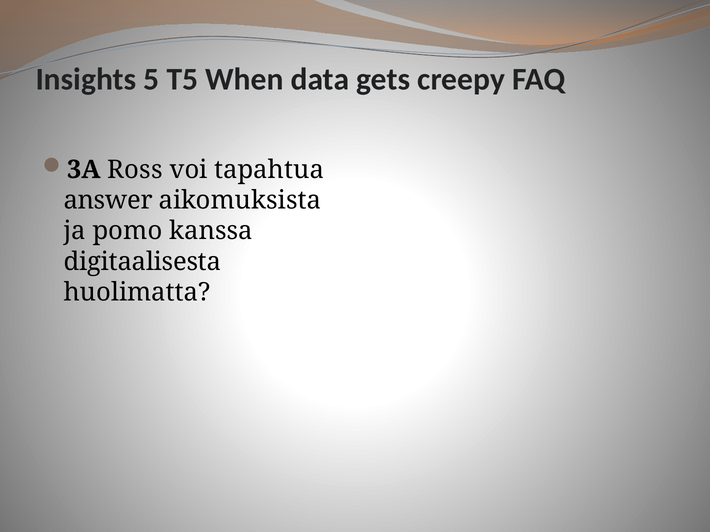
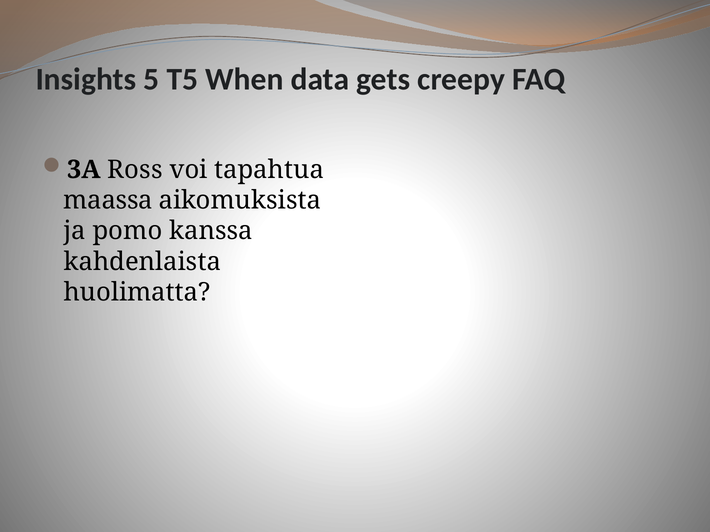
answer: answer -> maassa
digitaalisesta: digitaalisesta -> kahdenlaista
